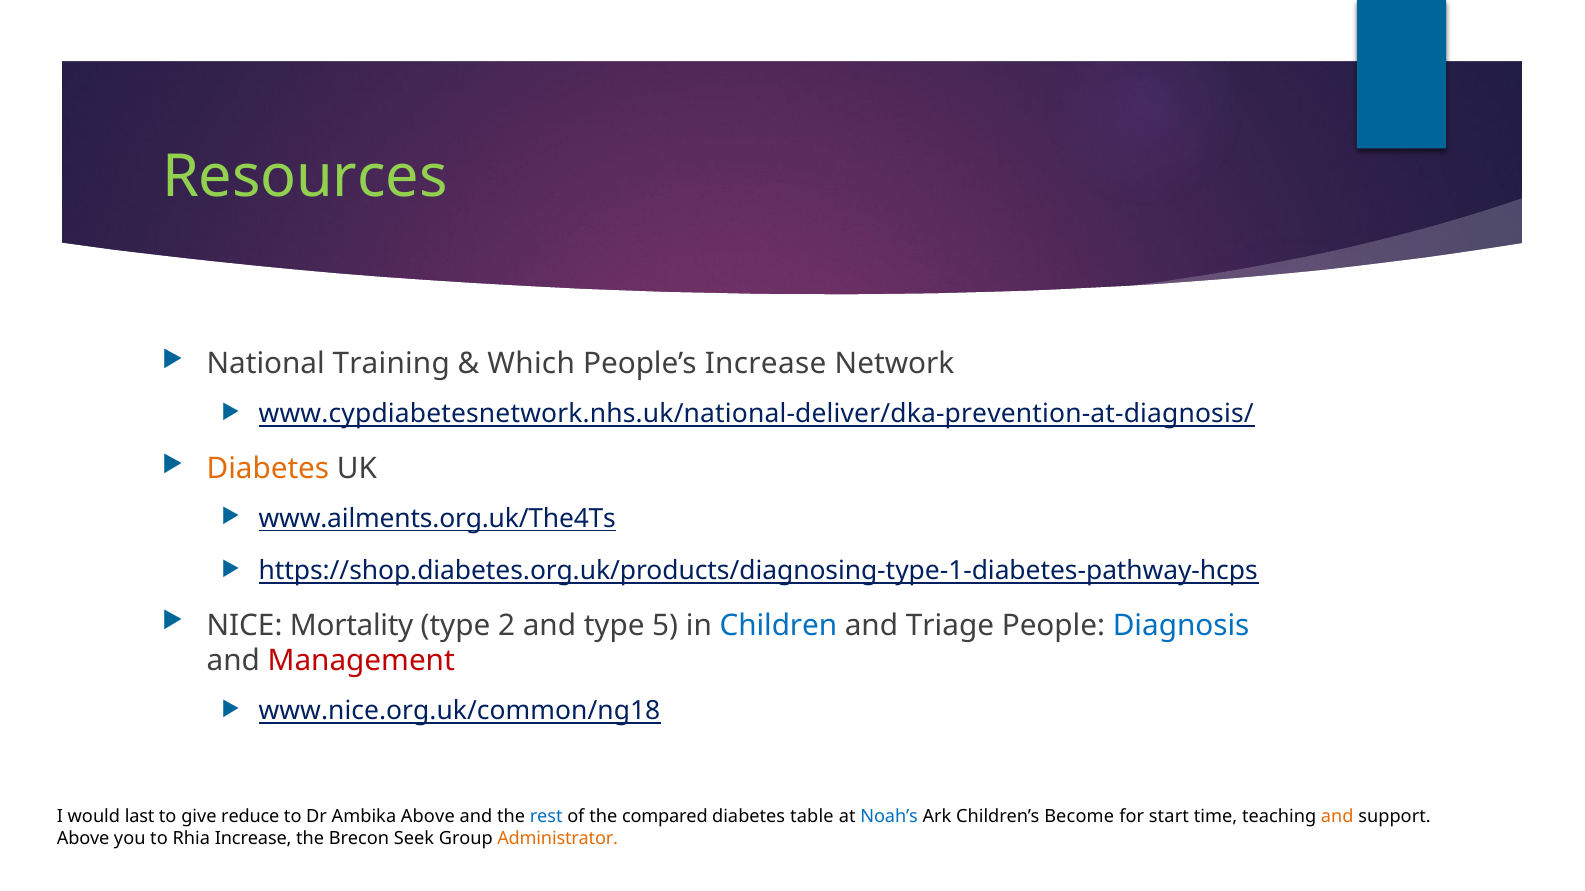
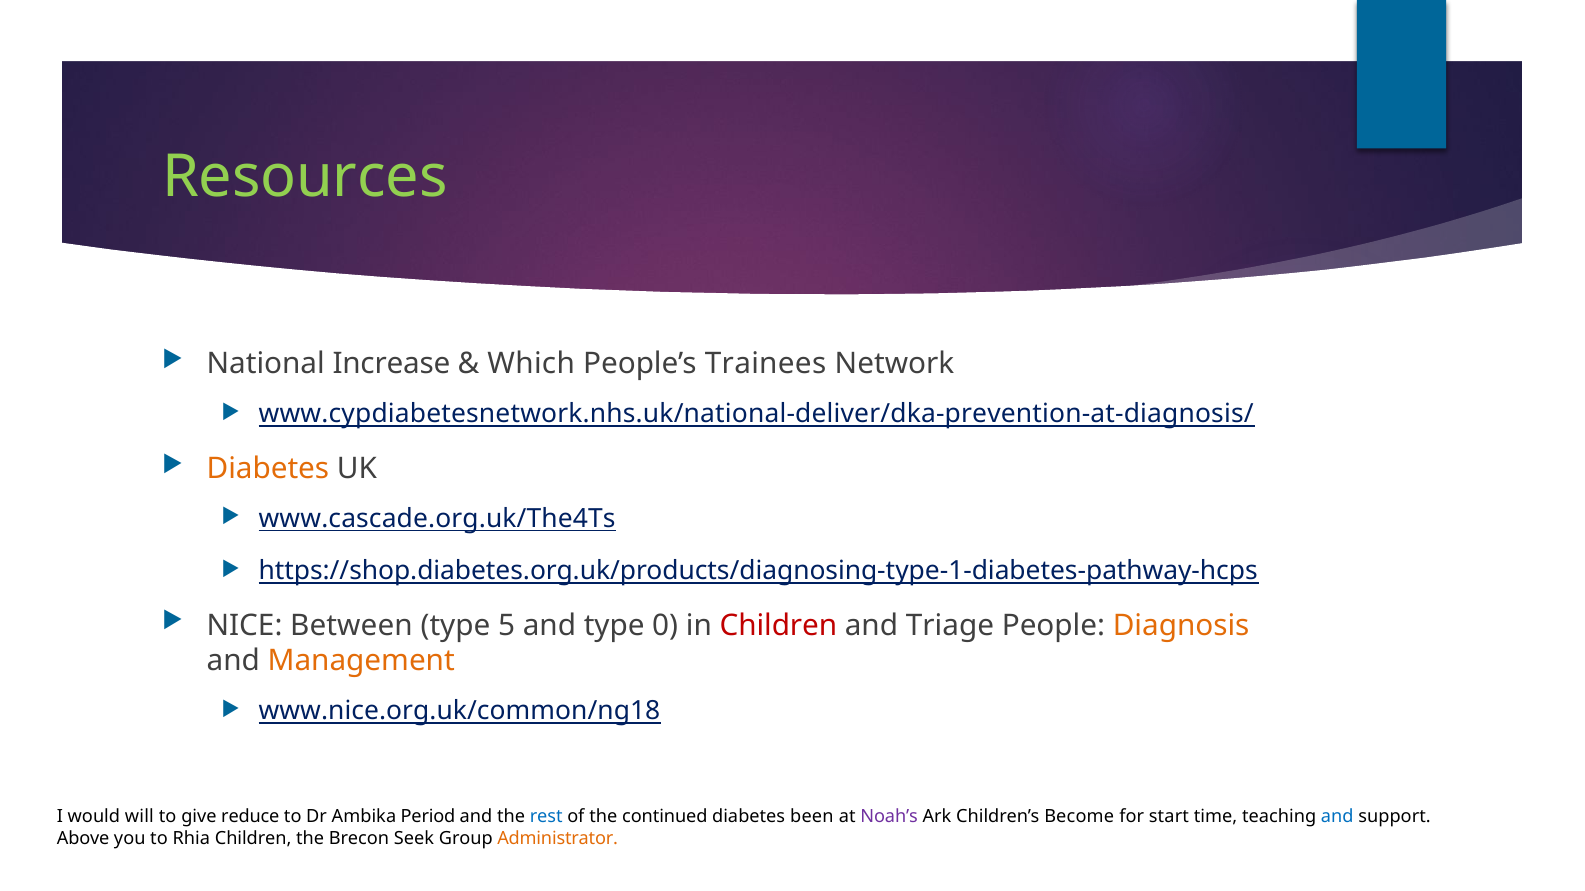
Training: Training -> Increase
People’s Increase: Increase -> Trainees
www.ailments.org.uk/The4Ts: www.ailments.org.uk/The4Ts -> www.cascade.org.uk/The4Ts
Mortality: Mortality -> Between
2: 2 -> 5
5: 5 -> 0
Children at (778, 626) colour: blue -> red
Diagnosis colour: blue -> orange
Management colour: red -> orange
last: last -> will
Ambika Above: Above -> Period
compared: compared -> continued
table: table -> been
Noah’s colour: blue -> purple
and at (1337, 817) colour: orange -> blue
Rhia Increase: Increase -> Children
